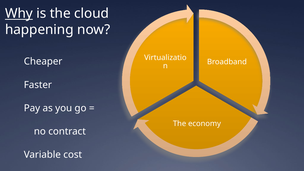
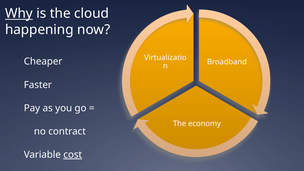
cost underline: none -> present
